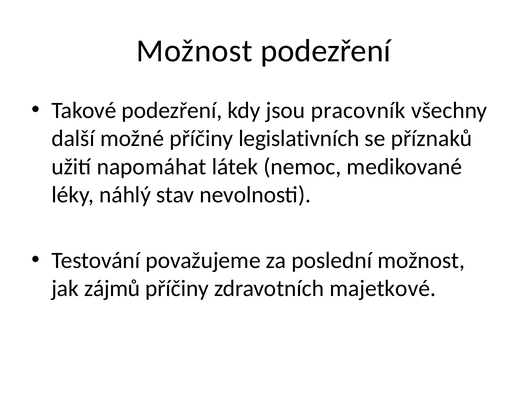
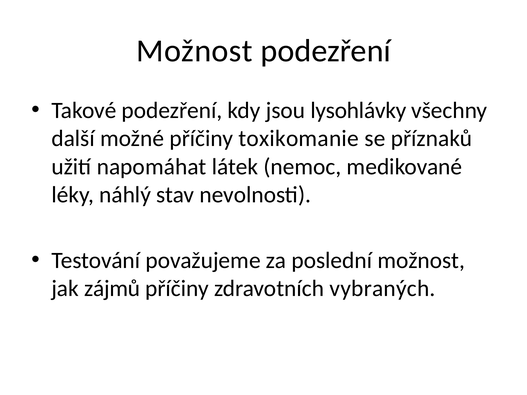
pracovník: pracovník -> lysohlávky
legislativních: legislativních -> toxikomanie
majetkové: majetkové -> vybraných
